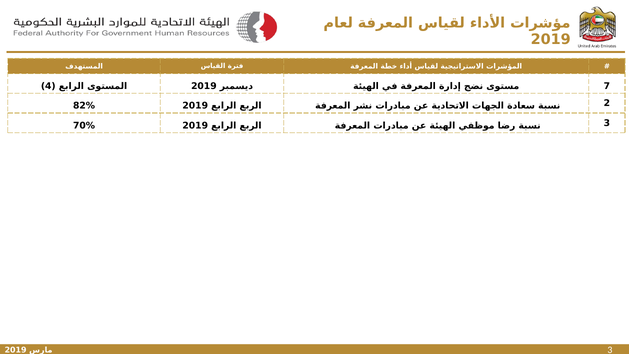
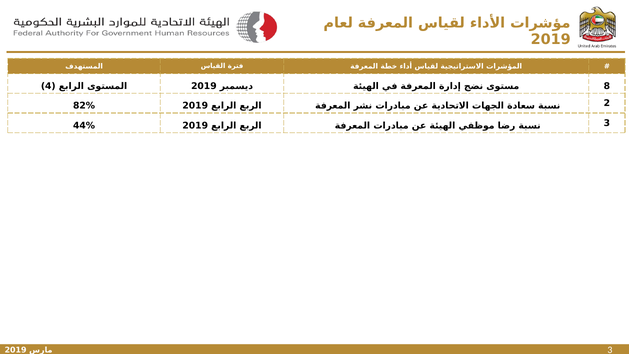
7: 7 -> 8
70%: 70% -> 44%
